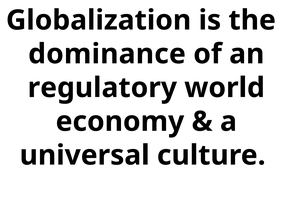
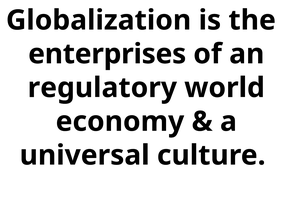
dominance: dominance -> enterprises
